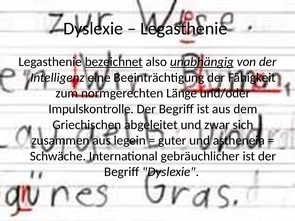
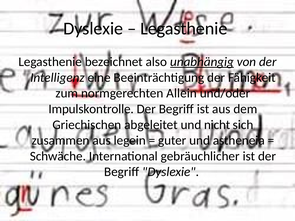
bezeichnet underline: present -> none
Länge: Länge -> Allein
zwar: zwar -> nicht
